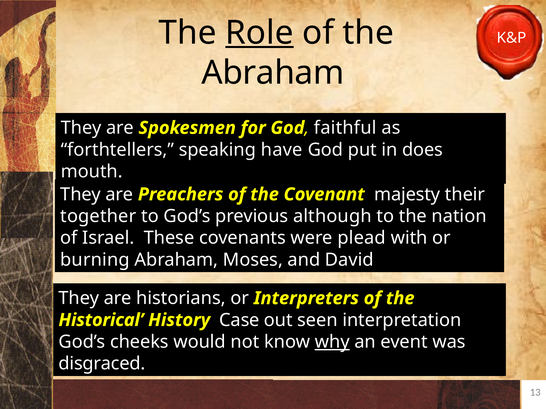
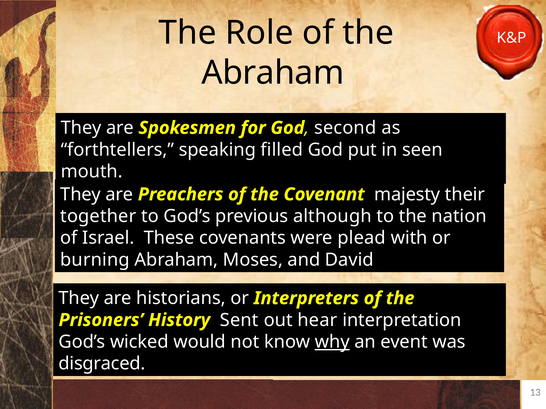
Role underline: present -> none
faithful: faithful -> second
have: have -> filled
does: does -> seen
Historical: Historical -> Prisoners
Case: Case -> Sent
seen: seen -> hear
cheeks: cheeks -> wicked
